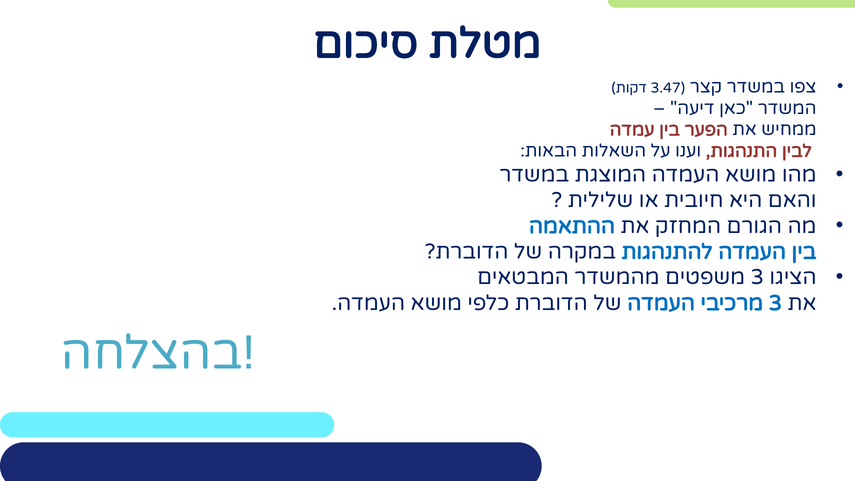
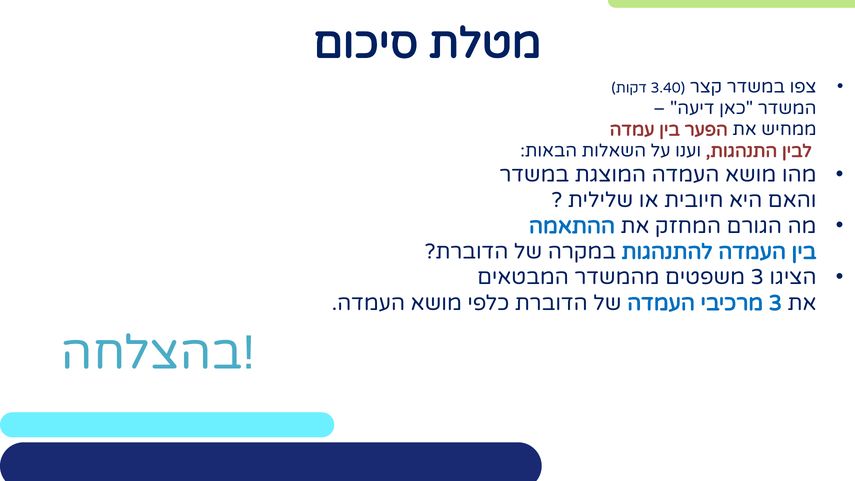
3.47: 3.47 -> 3.40
